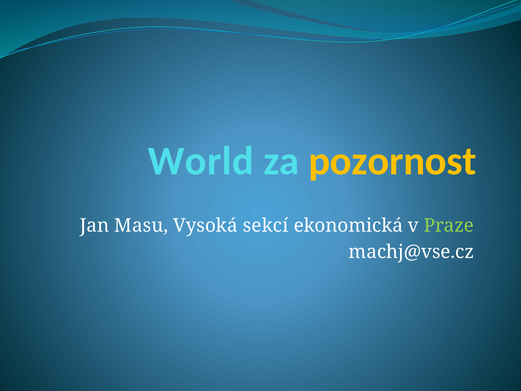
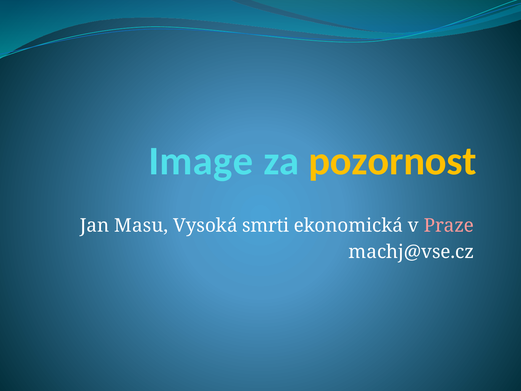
World: World -> Image
sekcí: sekcí -> smrti
Praze colour: light green -> pink
